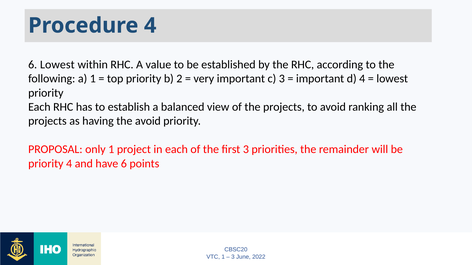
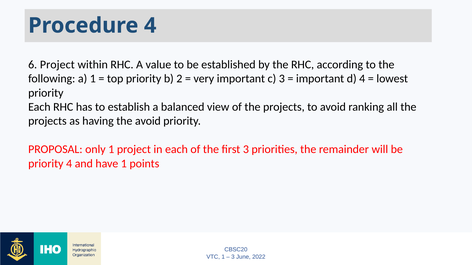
6 Lowest: Lowest -> Project
have 6: 6 -> 1
